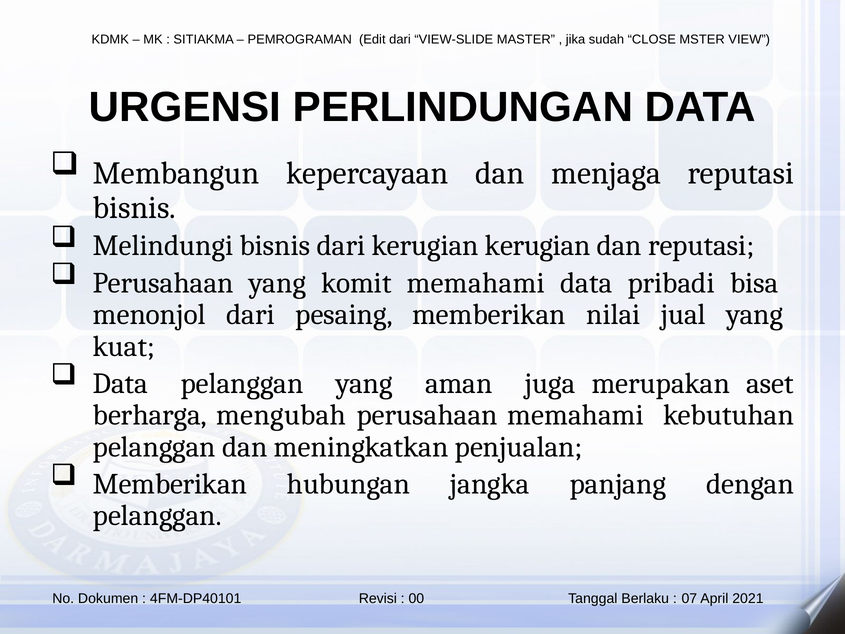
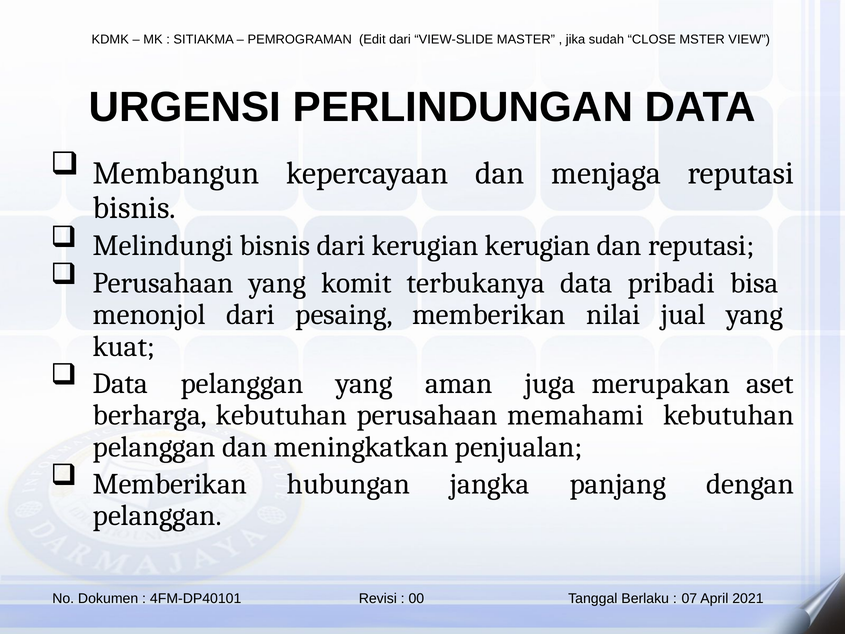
komit memahami: memahami -> terbukanya
berharga mengubah: mengubah -> kebutuhan
